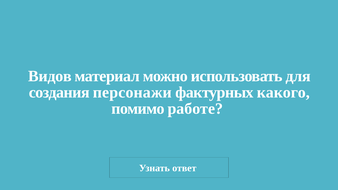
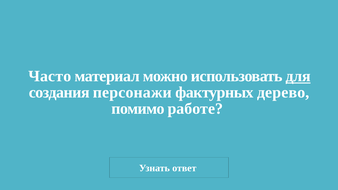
Видов: Видов -> Часто
для underline: none -> present
какого: какого -> дерево
